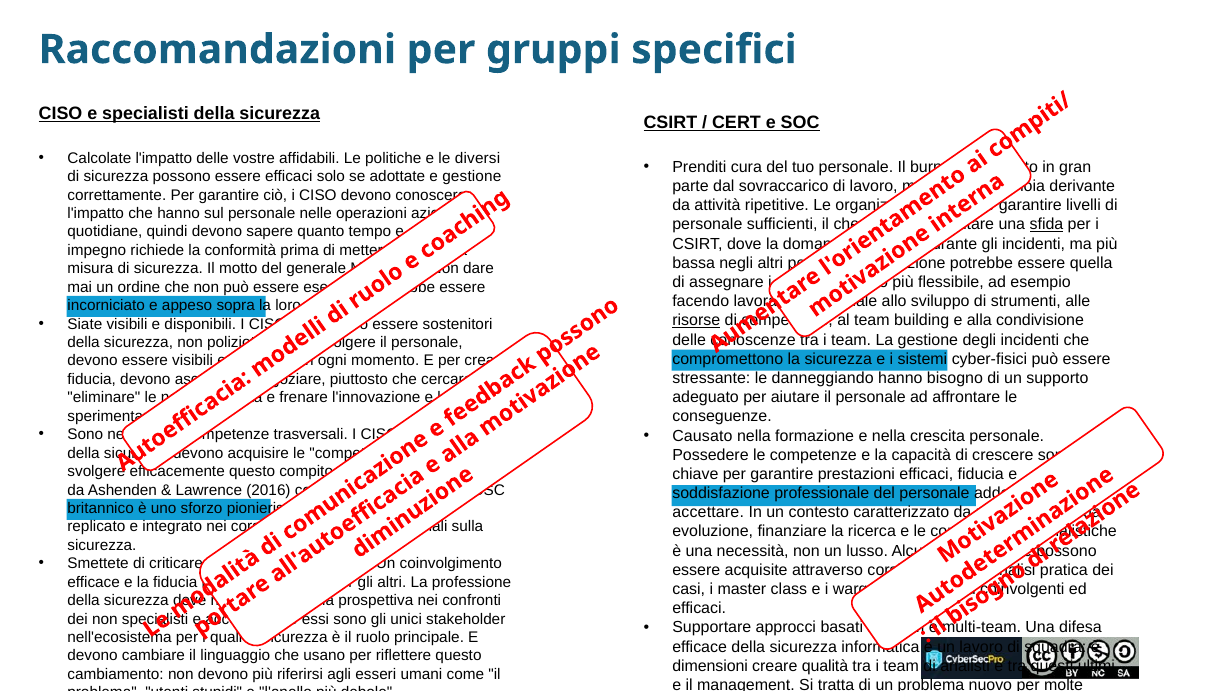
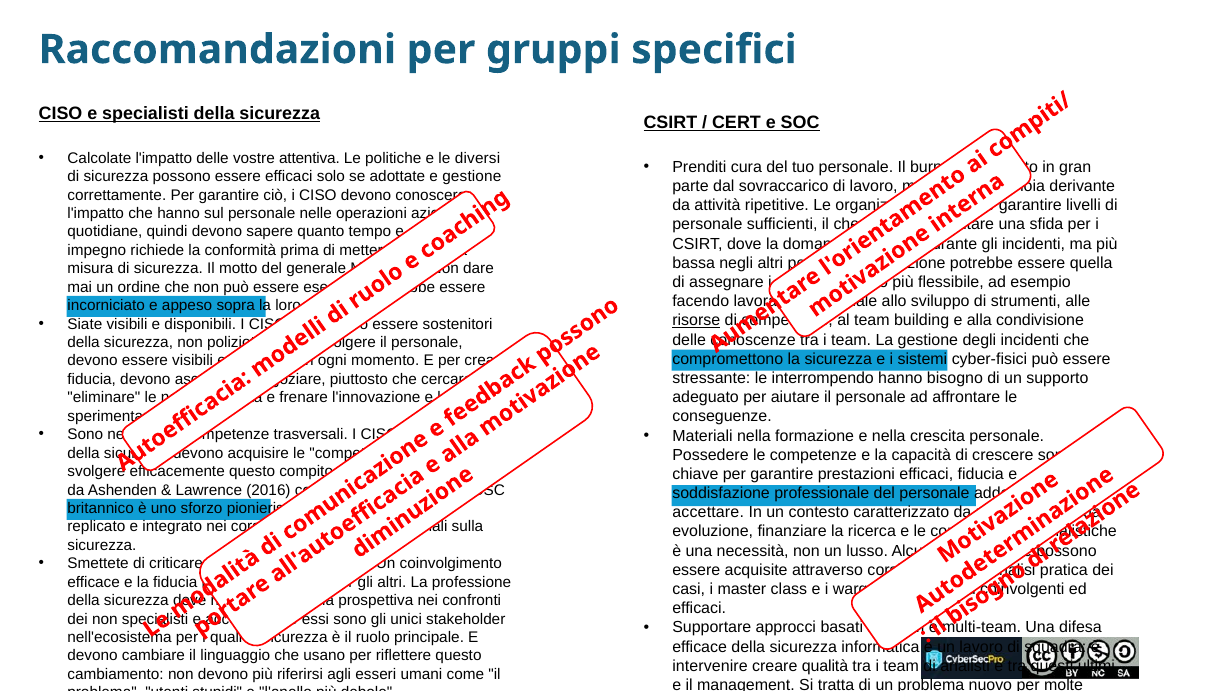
affidabili: affidabili -> attentiva
sfida underline: present -> none
danneggiando: danneggiando -> interrompendo
Causato at (702, 436): Causato -> Materiali
dimensioni: dimensioni -> intervenire
